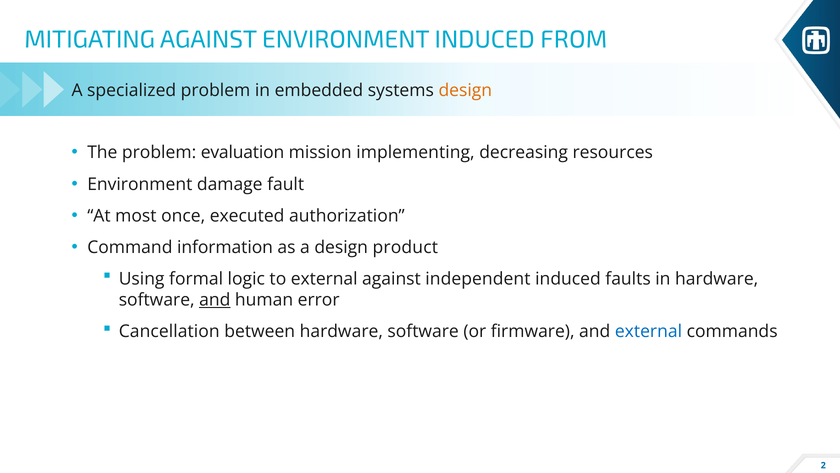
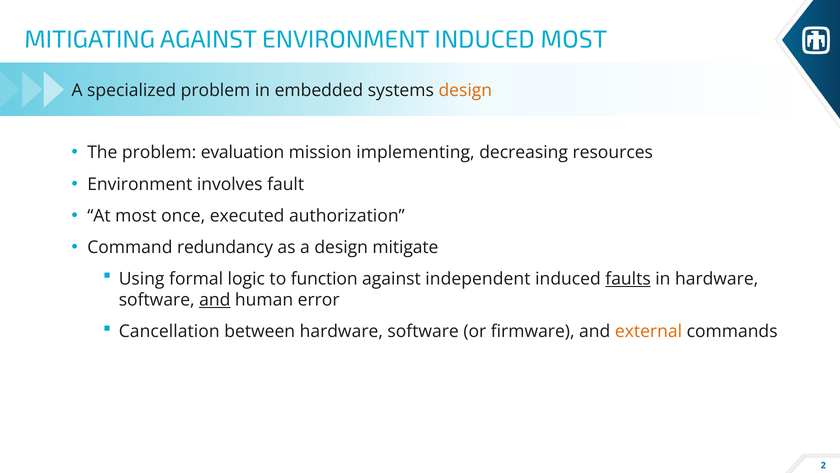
INDUCED FROM: FROM -> MOST
damage: damage -> involves
information: information -> redundancy
product: product -> mitigate
to external: external -> function
faults underline: none -> present
external at (648, 331) colour: blue -> orange
